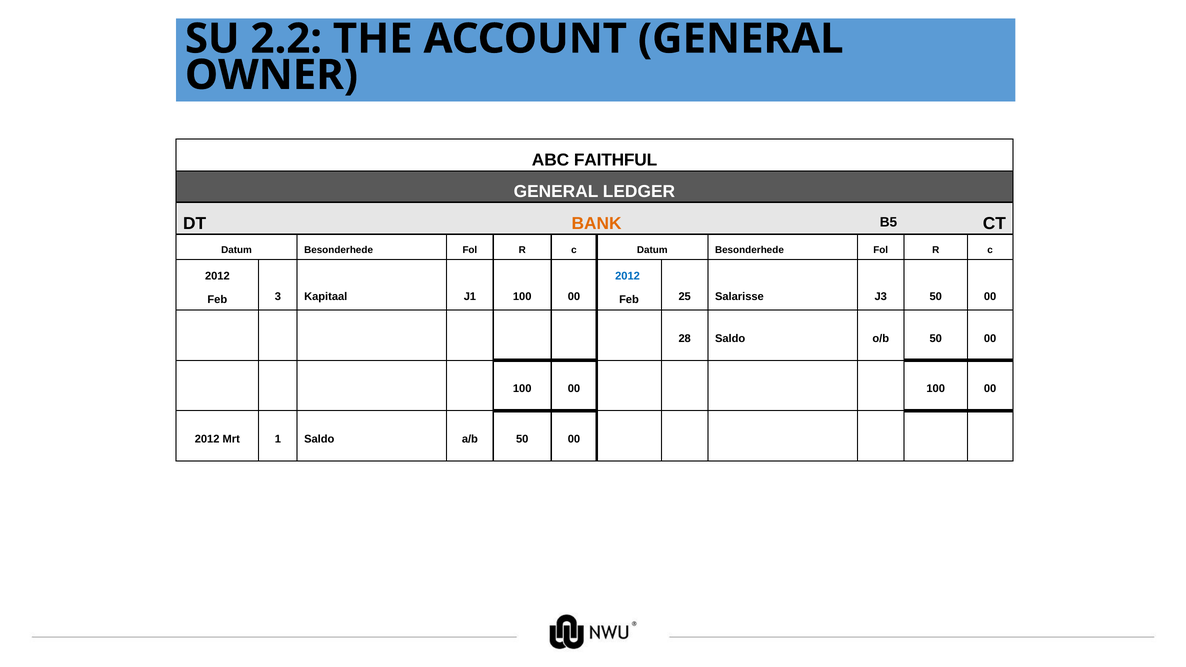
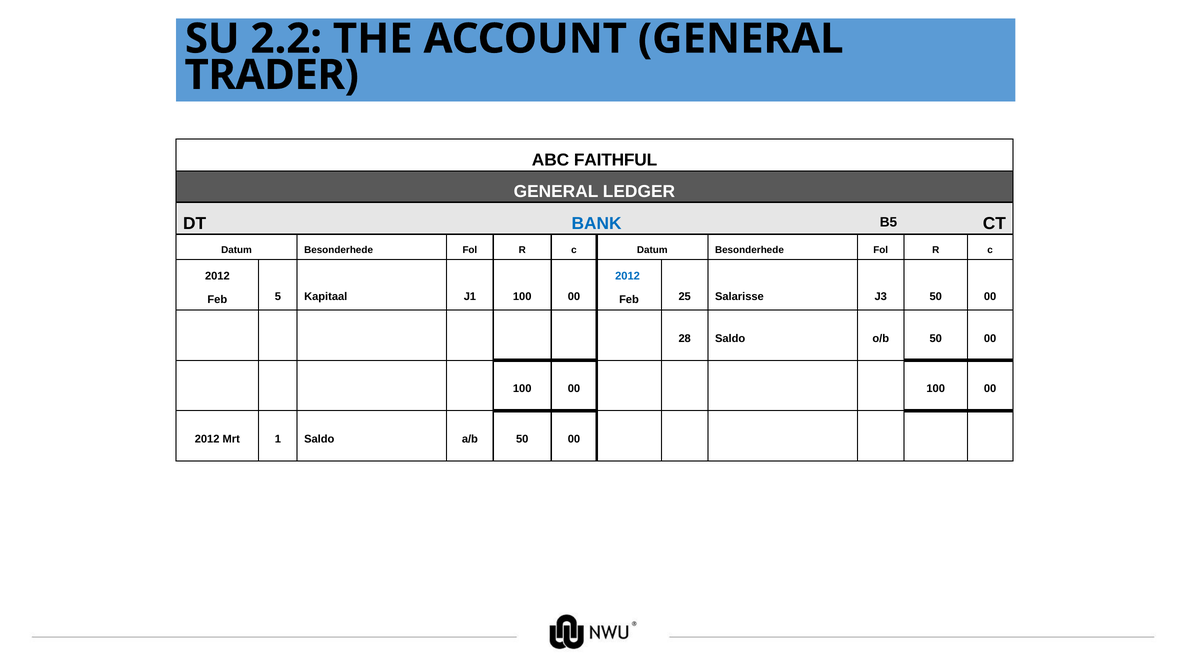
OWNER: OWNER -> TRADER
BANK colour: orange -> blue
3: 3 -> 5
